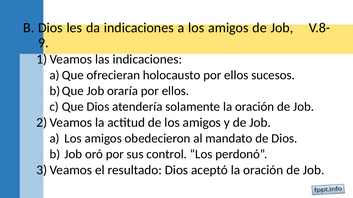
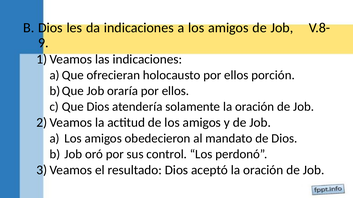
sucesos: sucesos -> porción
